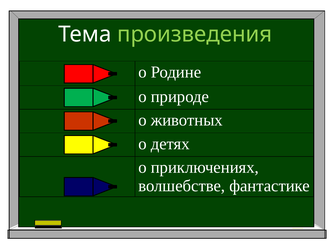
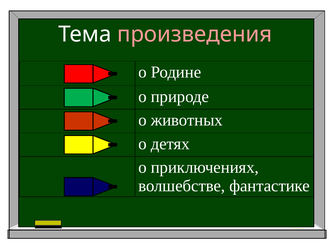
произведения colour: light green -> pink
